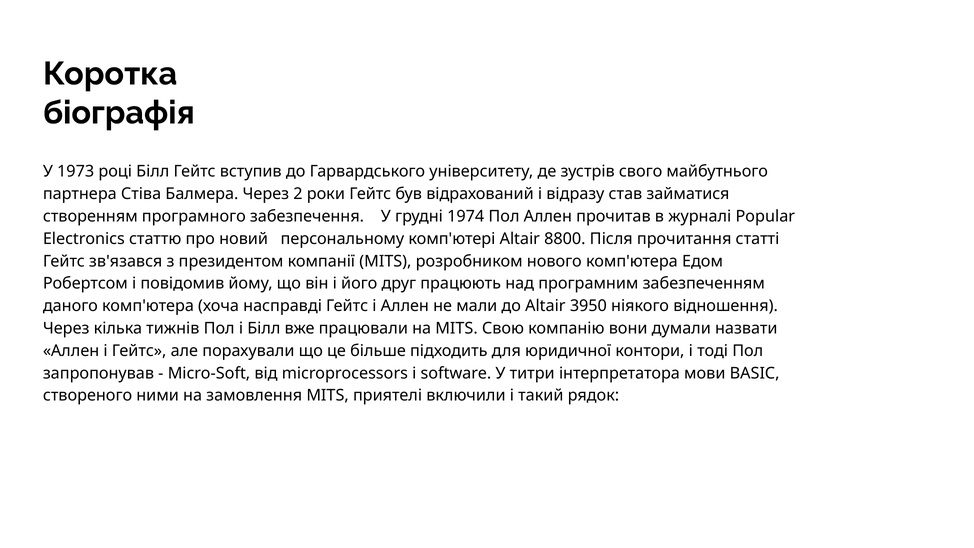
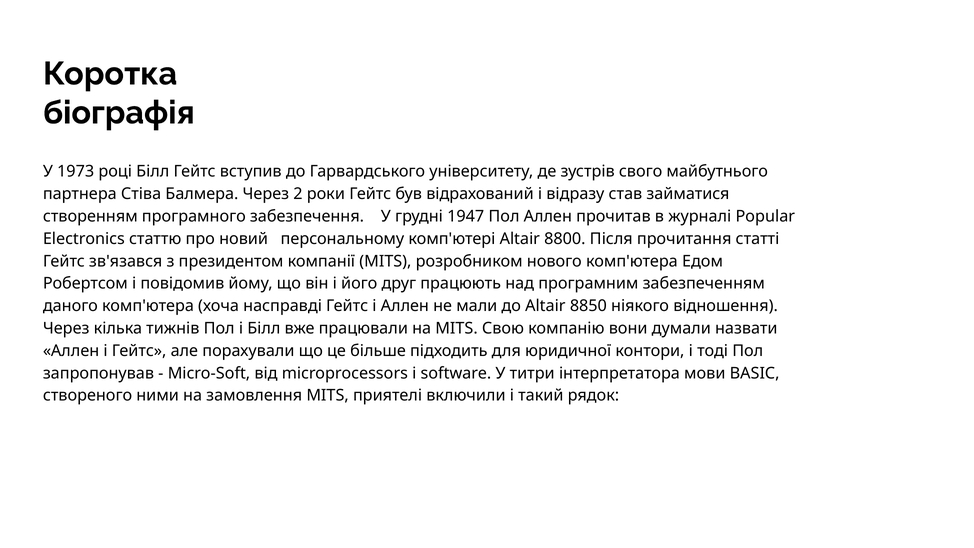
1974: 1974 -> 1947
3950: 3950 -> 8850
